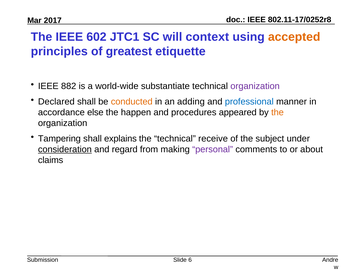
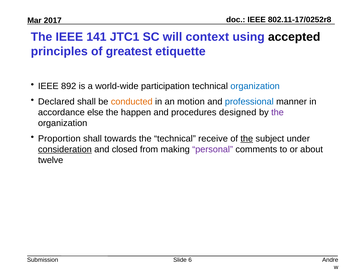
602: 602 -> 141
accepted colour: orange -> black
882: 882 -> 892
substantiate: substantiate -> participation
organization at (255, 86) colour: purple -> blue
adding: adding -> motion
appeared: appeared -> designed
the at (277, 113) colour: orange -> purple
Tampering: Tampering -> Proportion
explains: explains -> towards
the at (247, 139) underline: none -> present
regard: regard -> closed
claims: claims -> twelve
